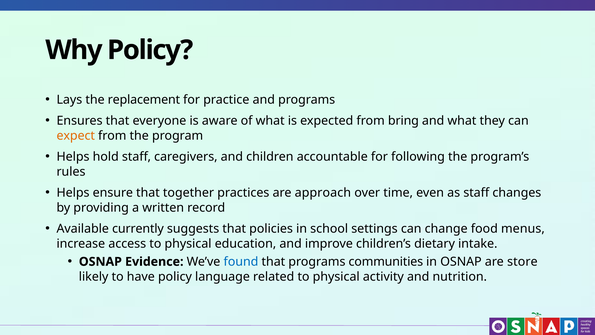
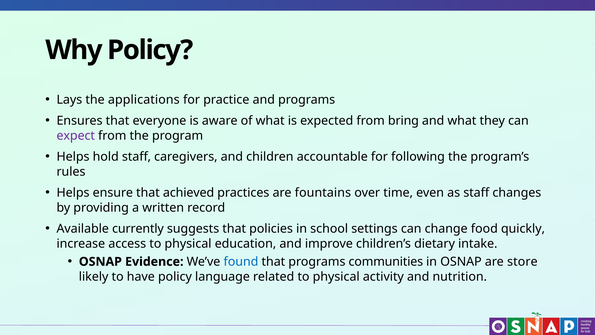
replacement: replacement -> applications
expect colour: orange -> purple
together: together -> achieved
approach: approach -> fountains
menus: menus -> quickly
